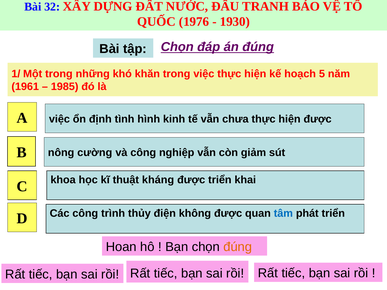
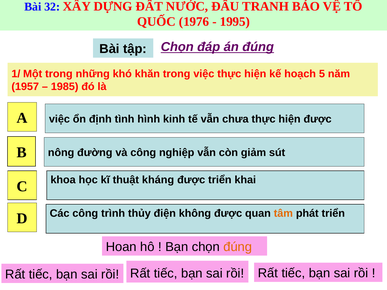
1930: 1930 -> 1995
1961: 1961 -> 1957
cường: cường -> đường
tâm colour: blue -> orange
